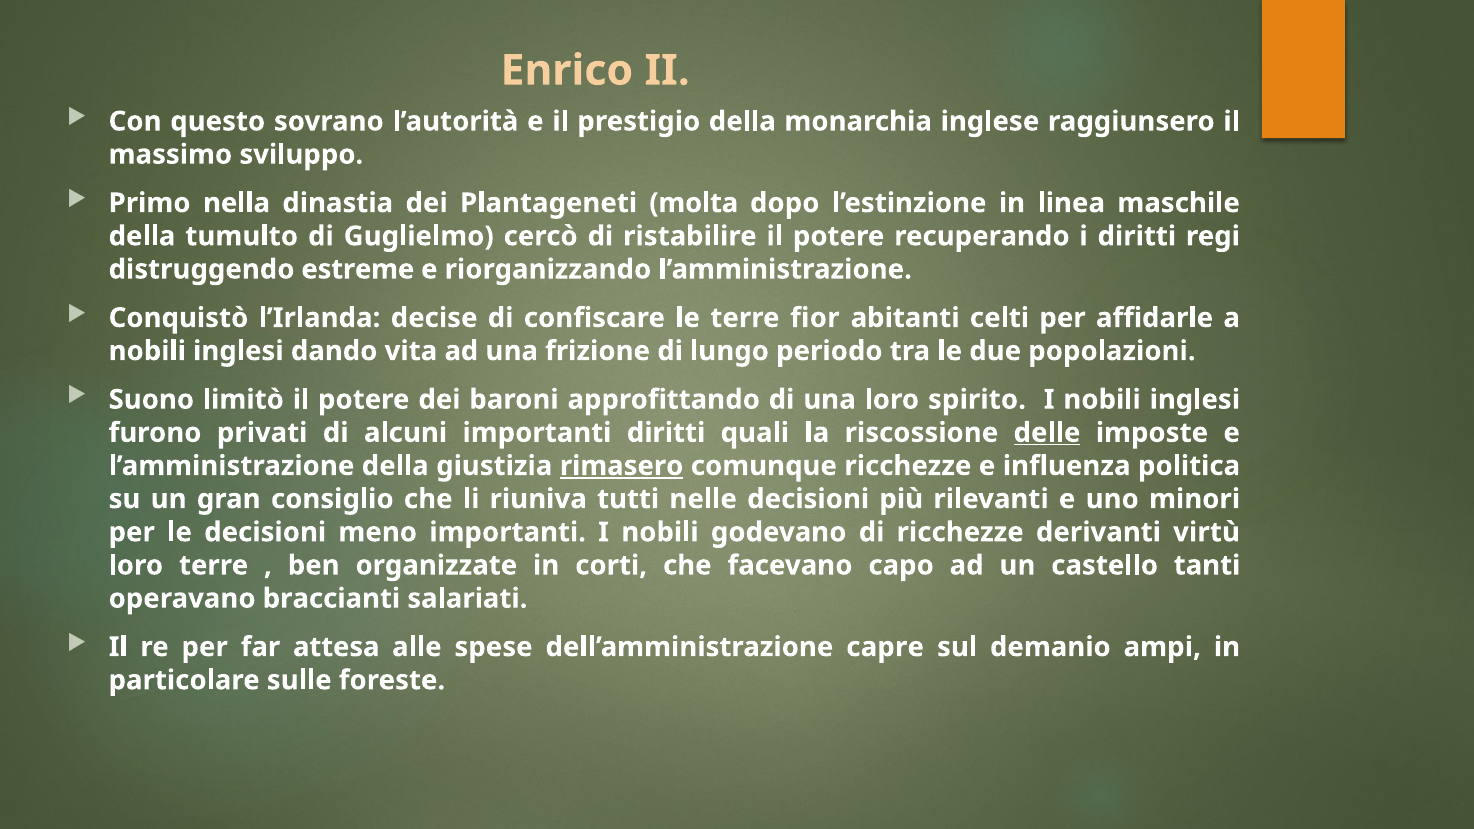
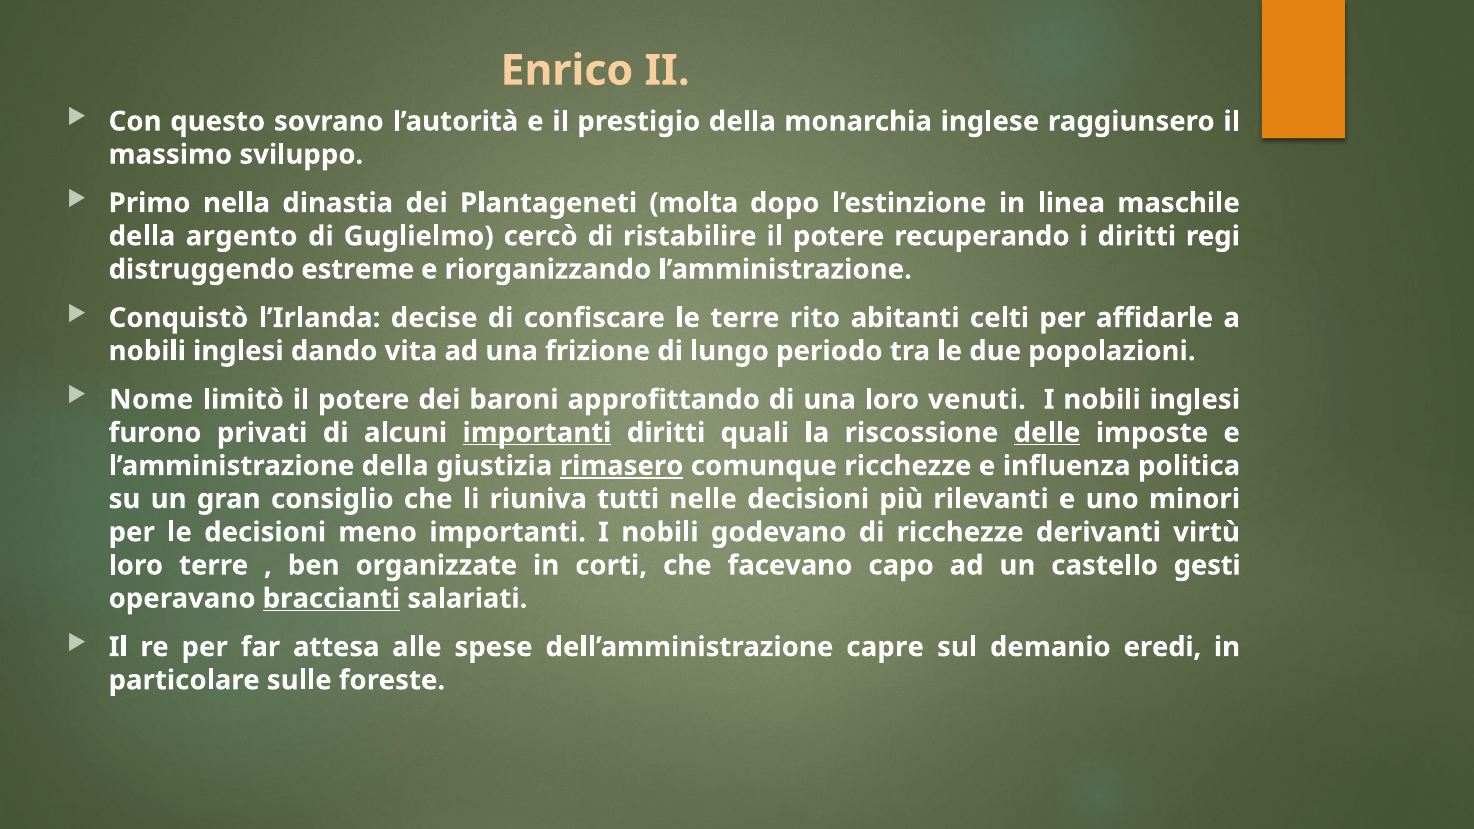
tumulto: tumulto -> argento
fior: fior -> rito
Suono: Suono -> Nome
spirito: spirito -> venuti
importanti at (537, 433) underline: none -> present
tanti: tanti -> gesti
braccianti underline: none -> present
ampi: ampi -> eredi
